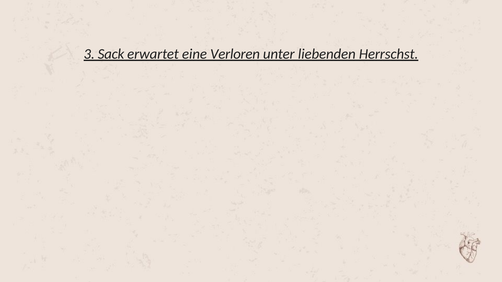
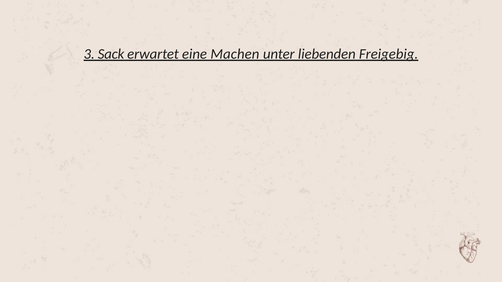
Verloren: Verloren -> Machen
Herrschst: Herrschst -> Freigebig
